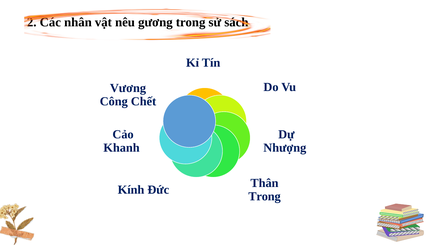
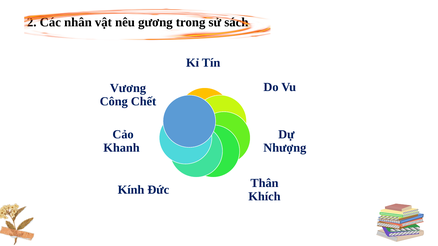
Trong at (265, 197): Trong -> Khích
